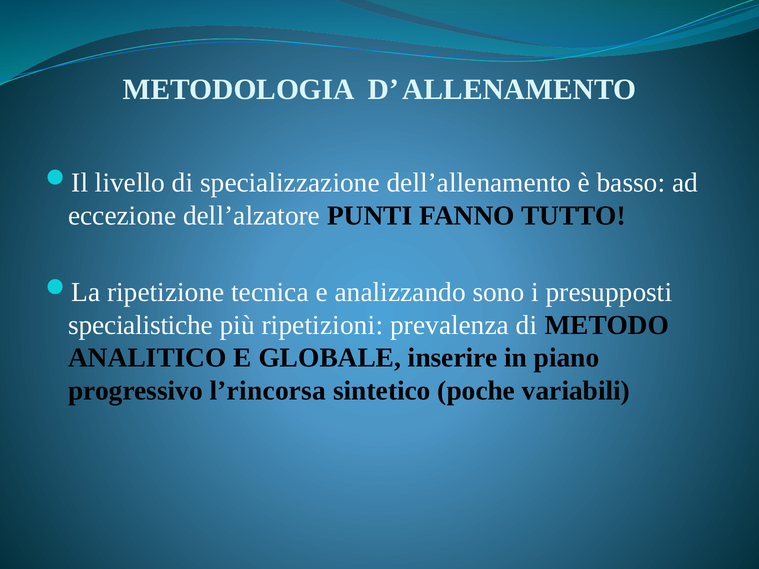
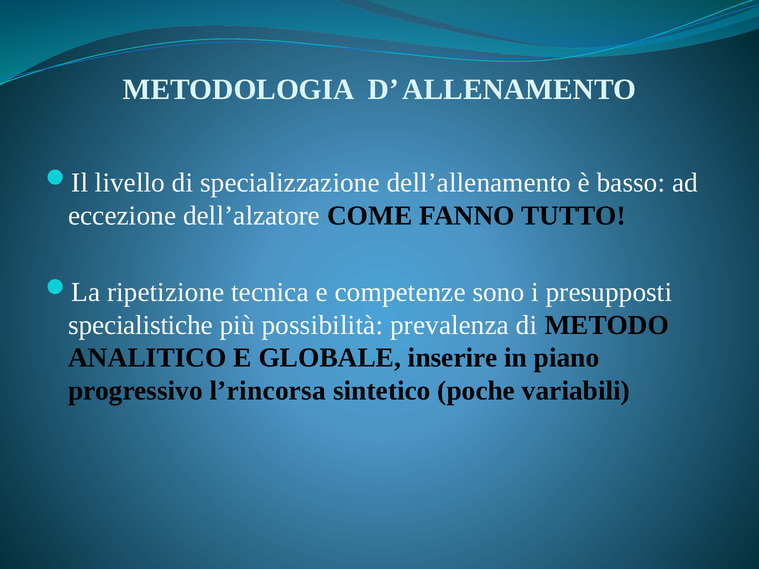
PUNTI: PUNTI -> COME
analizzando: analizzando -> competenze
ripetizioni: ripetizioni -> possibilità
